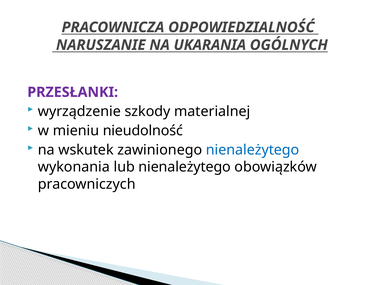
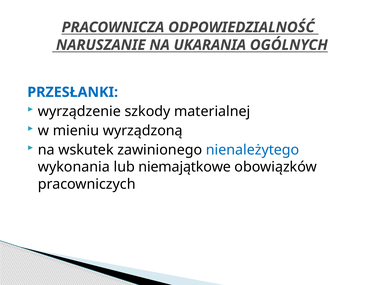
PRZESŁANKI colour: purple -> blue
nieudolność: nieudolność -> wyrządzoną
lub nienależytego: nienależytego -> niemajątkowe
